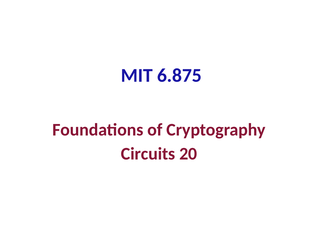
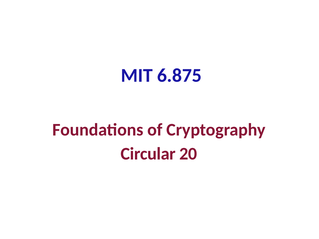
Circuits: Circuits -> Circular
